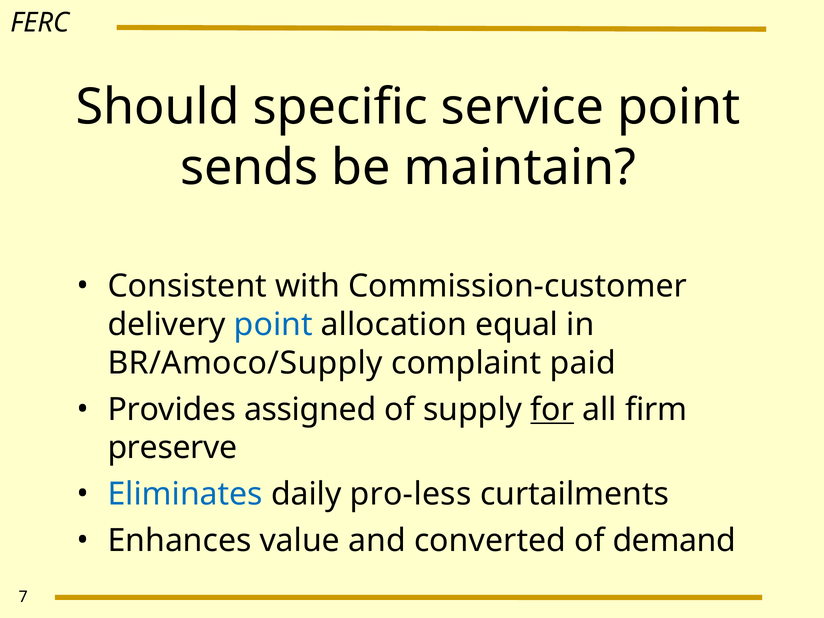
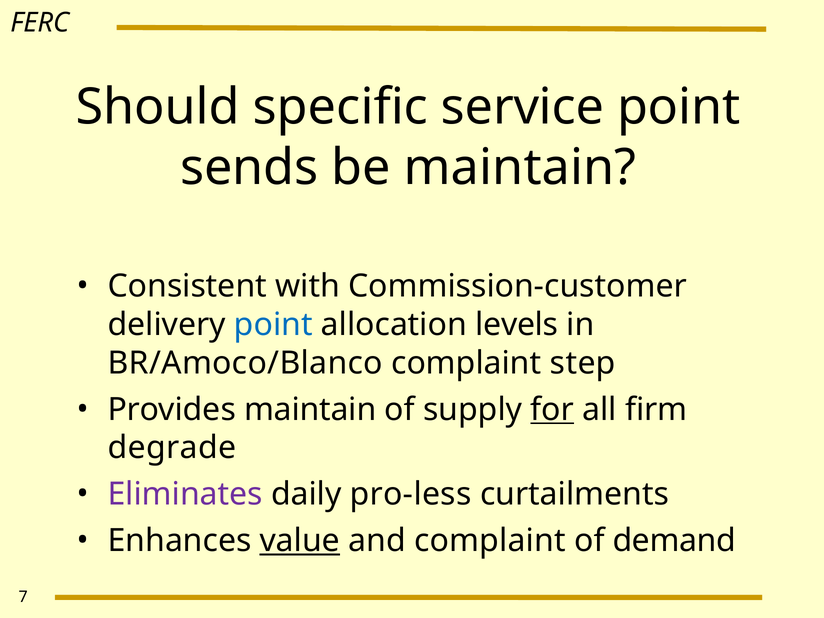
equal: equal -> levels
BR/Amoco/Supply: BR/Amoco/Supply -> BR/Amoco/Blanco
paid: paid -> step
Provides assigned: assigned -> maintain
preserve: preserve -> degrade
Eliminates colour: blue -> purple
value underline: none -> present
and converted: converted -> complaint
